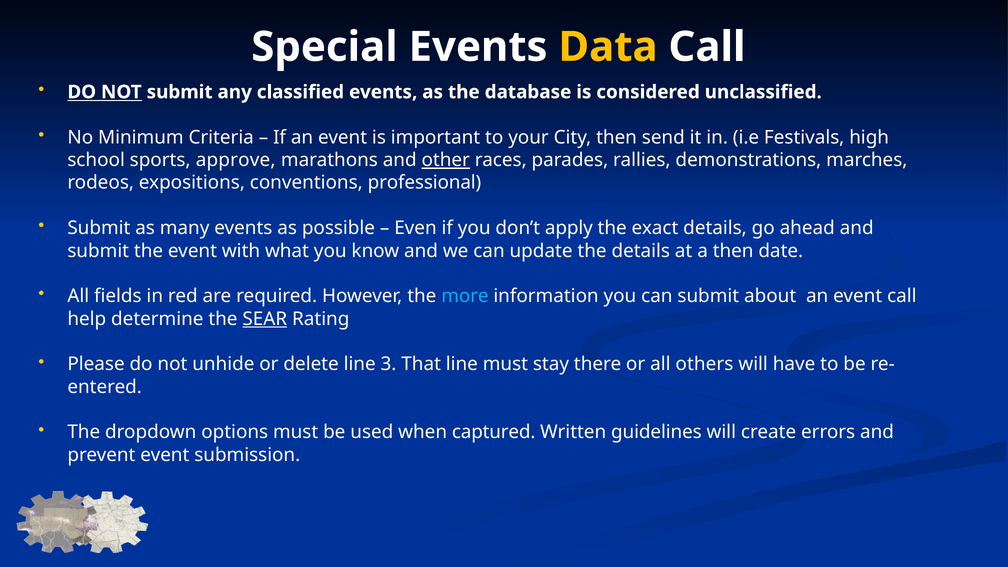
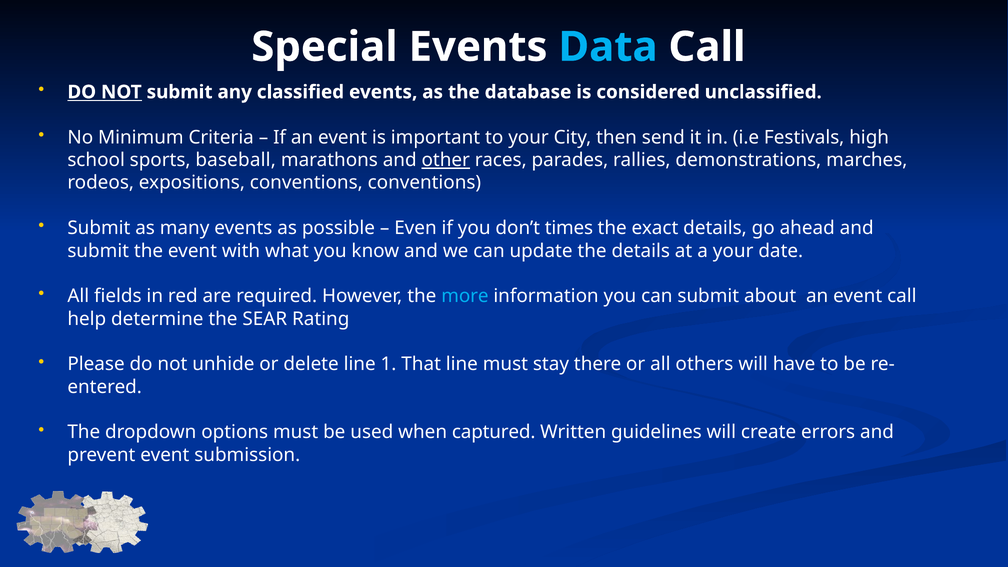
Data colour: yellow -> light blue
approve: approve -> baseball
conventions professional: professional -> conventions
apply: apply -> times
a then: then -> your
SEAR underline: present -> none
3: 3 -> 1
